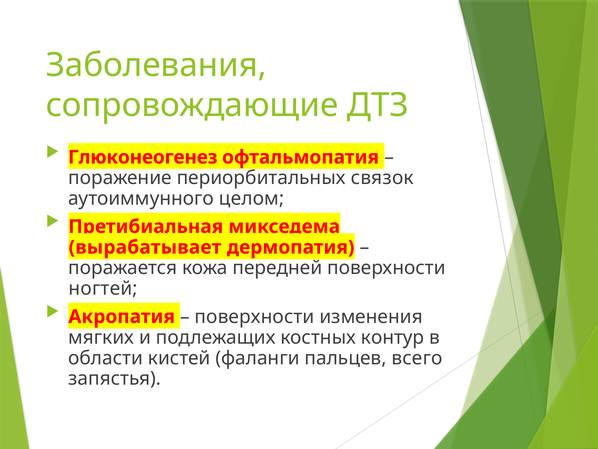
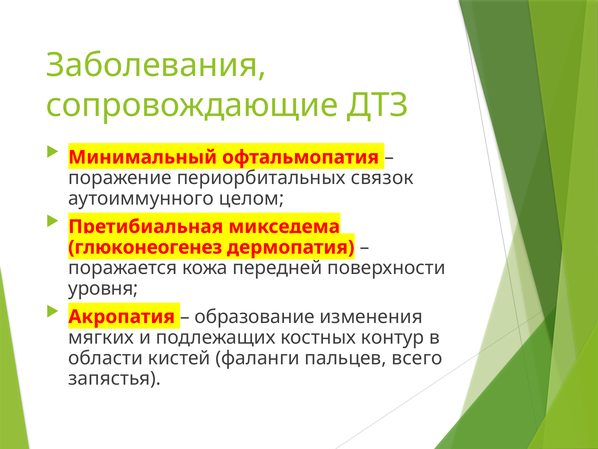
Глюконеогенез: Глюконеогенез -> Минимальный
вырабатывает: вырабатывает -> глюконеогенез
ногтей: ногтей -> уровня
поверхности at (254, 316): поверхности -> образование
